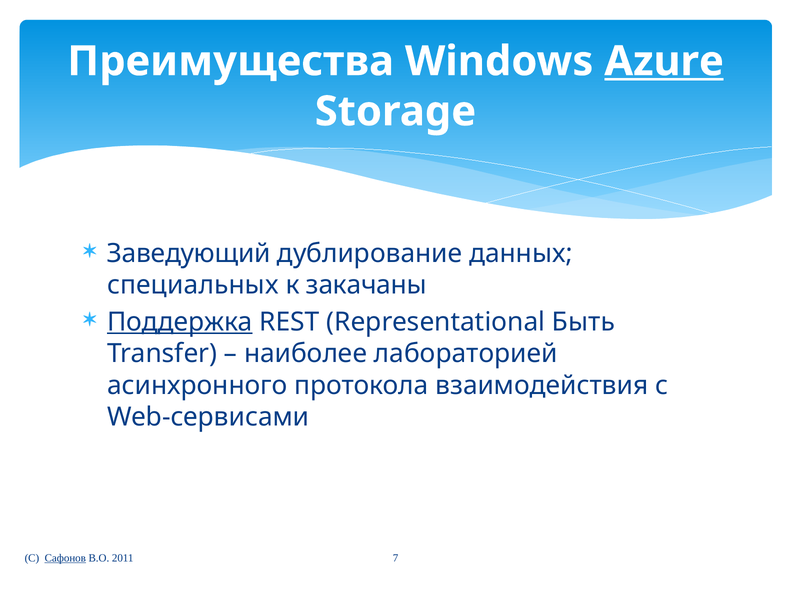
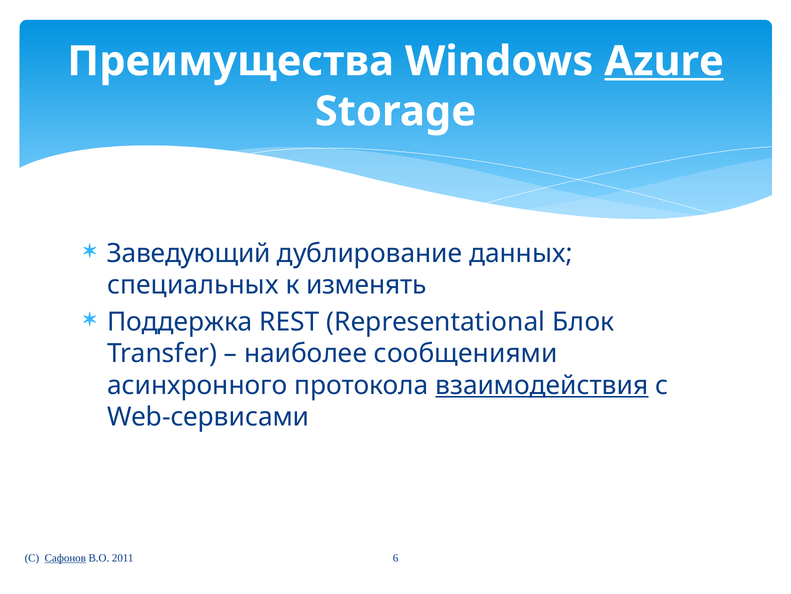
закачаны: закачаны -> изменять
Поддержка underline: present -> none
Быть: Быть -> Блок
лабораторией: лабораторией -> сообщениями
взаимодействия underline: none -> present
7: 7 -> 6
